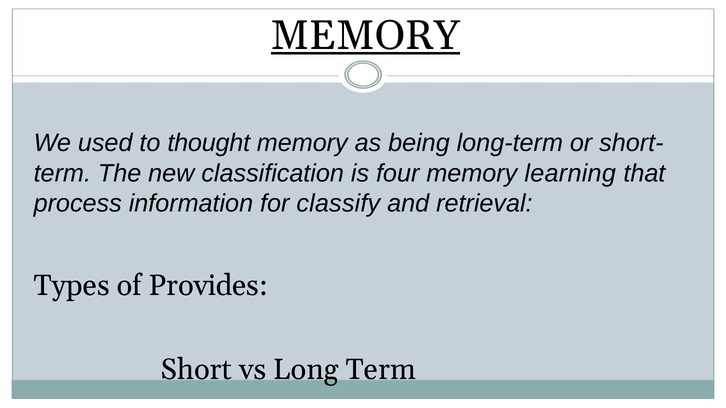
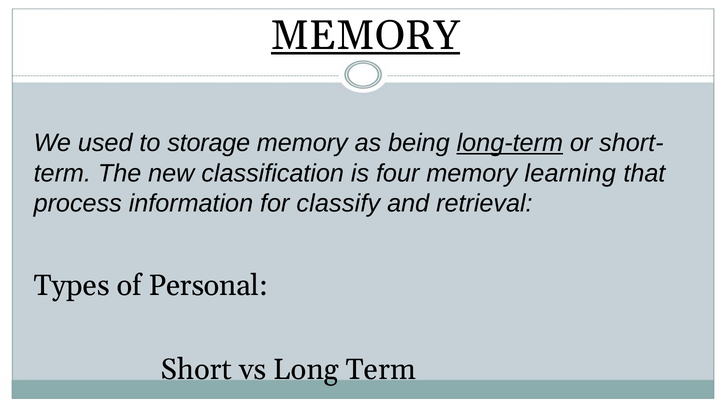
thought: thought -> storage
long-term underline: none -> present
Provides: Provides -> Personal
